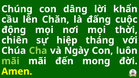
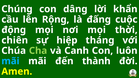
Chăn: Chăn -> Rộng
Ngày: Ngày -> Canh
mãi at (10, 61) colour: light green -> light blue
mong: mong -> thành
